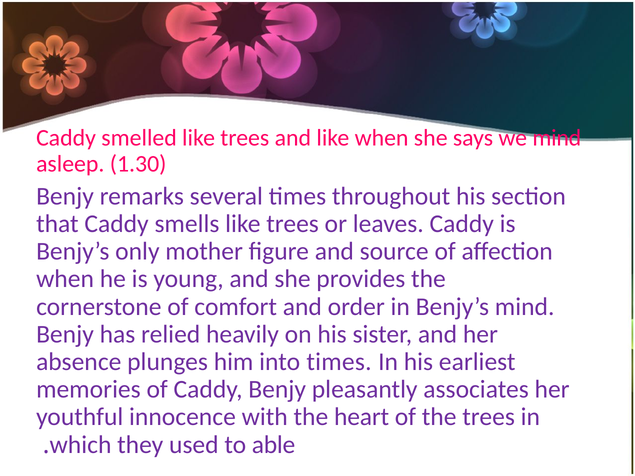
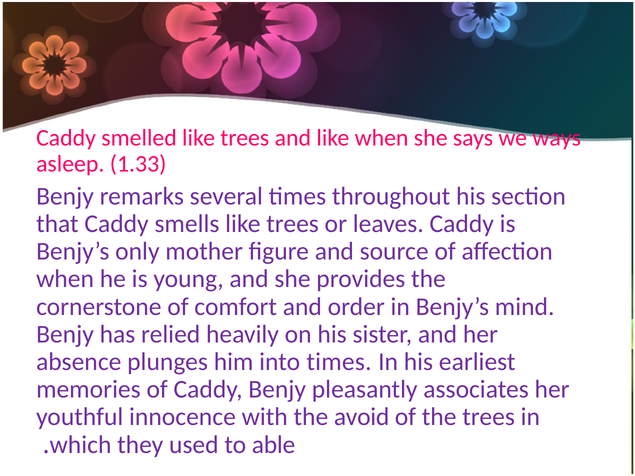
we mind: mind -> ways
1.30: 1.30 -> 1.33
heart: heart -> avoid
